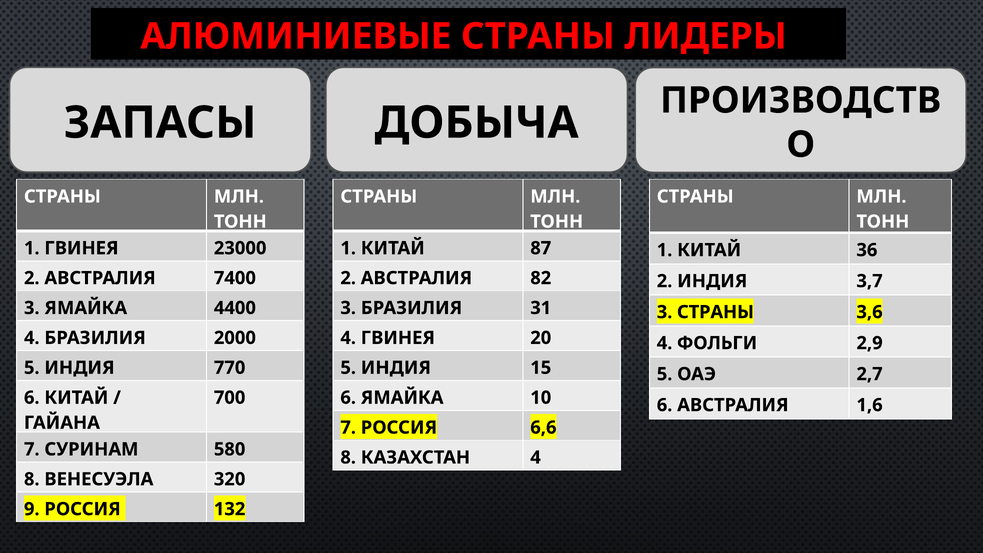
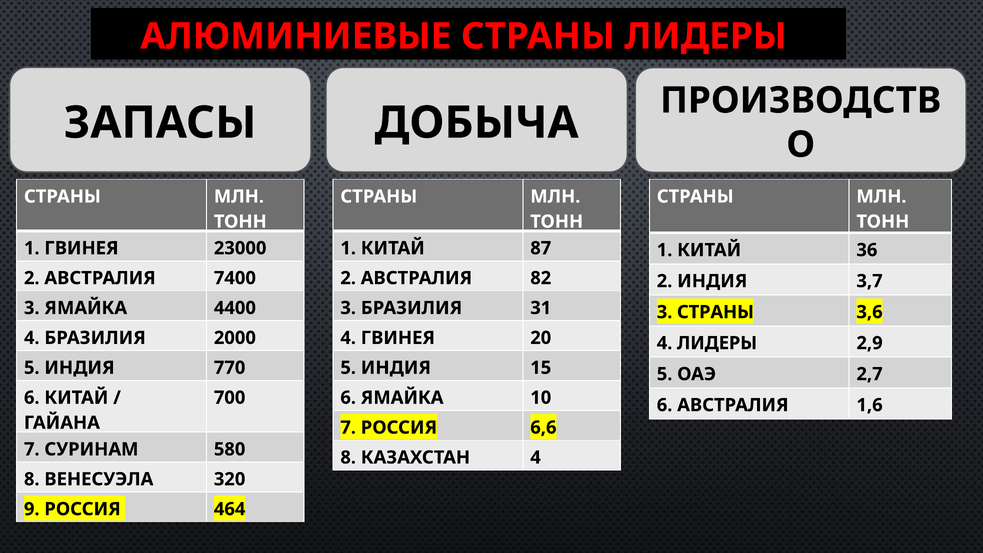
4 ФОЛЬГИ: ФОЛЬГИ -> ЛИДЕРЫ
132: 132 -> 464
